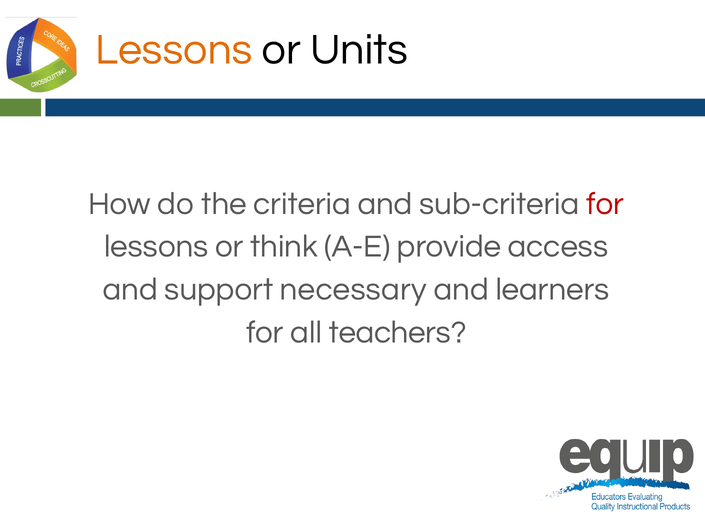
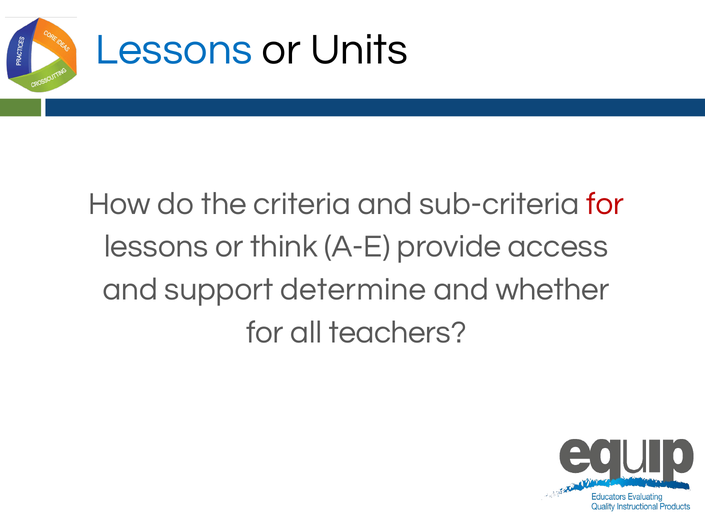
Lessons at (174, 50) colour: orange -> blue
necessary: necessary -> determine
learners: learners -> whether
